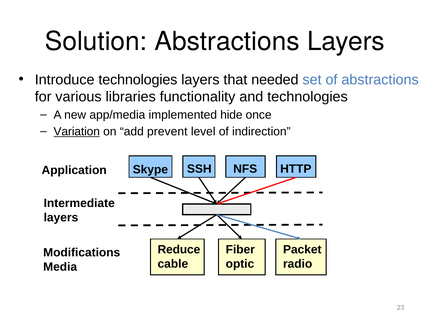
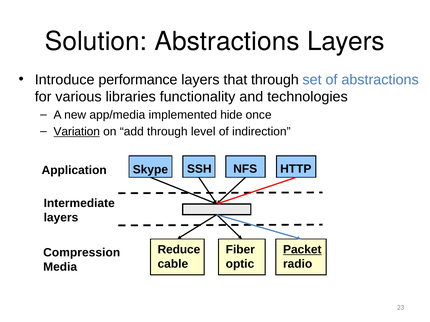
Introduce technologies: technologies -> performance
that needed: needed -> through
add prevent: prevent -> through
Packet underline: none -> present
Modifications: Modifications -> Compression
